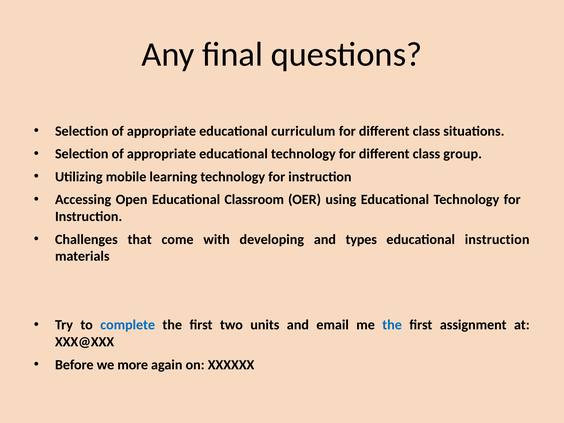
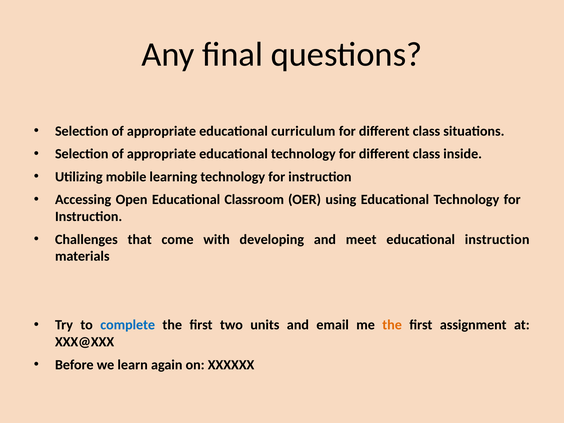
group: group -> inside
types: types -> meet
the at (392, 325) colour: blue -> orange
more: more -> learn
